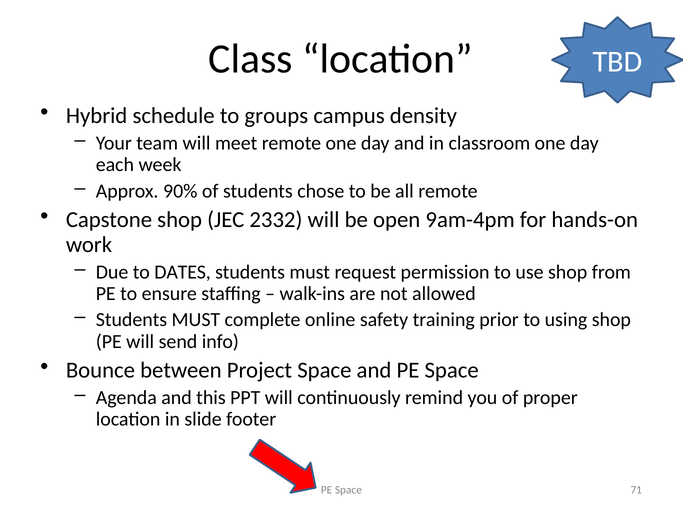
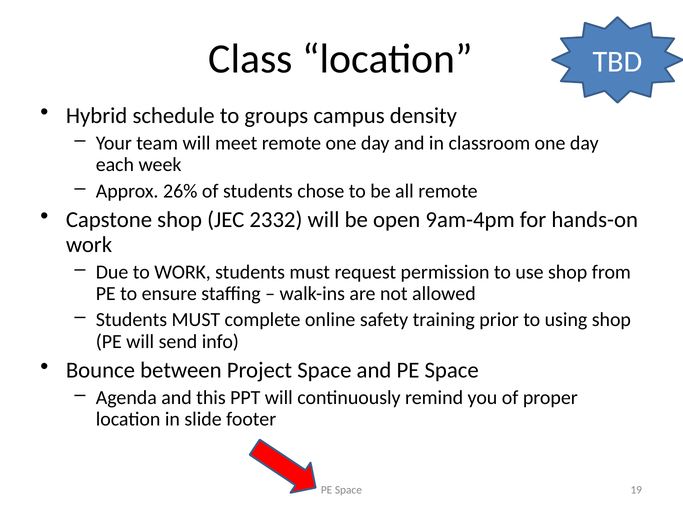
90%: 90% -> 26%
to DATES: DATES -> WORK
71: 71 -> 19
